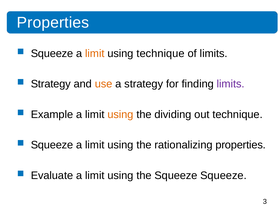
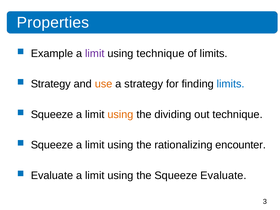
Squeeze at (52, 53): Squeeze -> Example
limit at (95, 53) colour: orange -> purple
limits at (231, 84) colour: purple -> blue
Example at (52, 114): Example -> Squeeze
rationalizing properties: properties -> encounter
Squeeze Squeeze: Squeeze -> Evaluate
